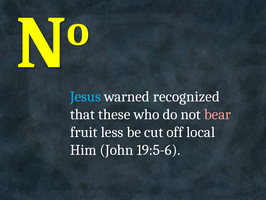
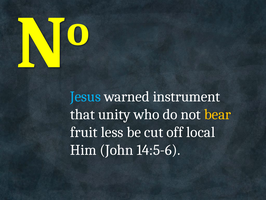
recognized: recognized -> instrument
these: these -> unity
bear colour: pink -> yellow
19:5-6: 19:5-6 -> 14:5-6
